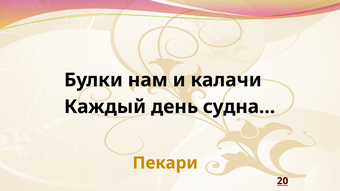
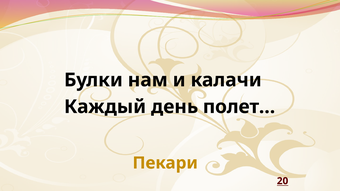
судна…: судна… -> полет…
